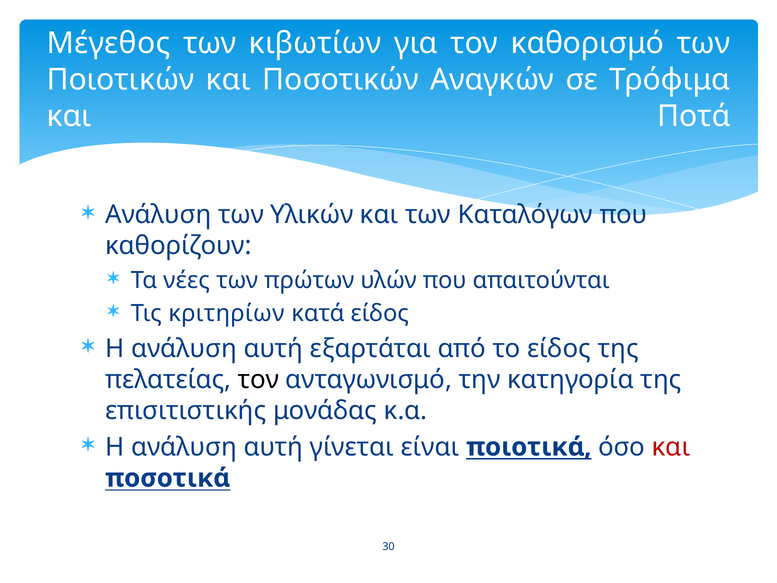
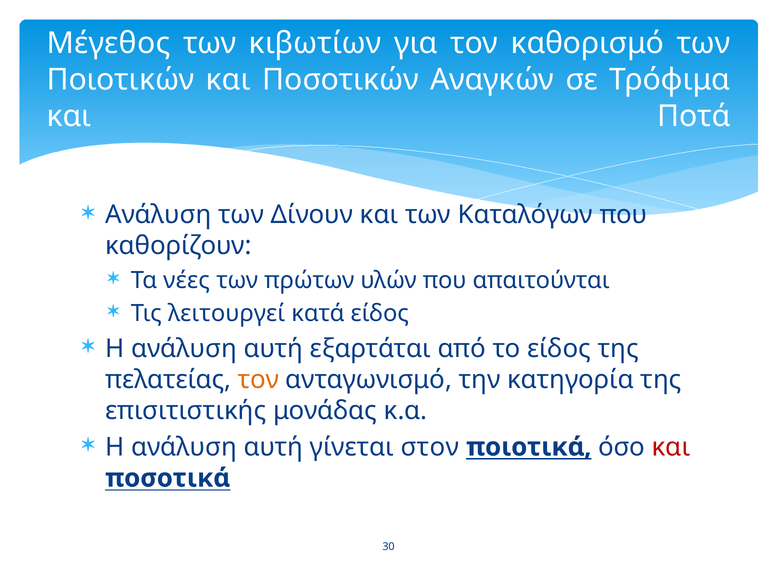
Υλικών: Υλικών -> Δίνουν
κριτηρίων: κριτηρίων -> λειτουργεί
τον at (258, 380) colour: black -> orange
είναι: είναι -> στον
